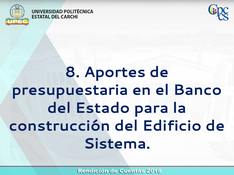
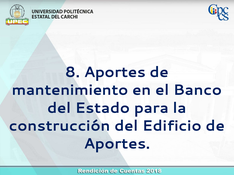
presupuestaria: presupuestaria -> mantenimiento
Sistema at (117, 144): Sistema -> Aportes
